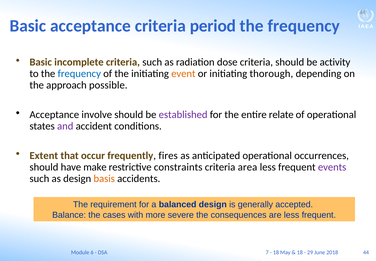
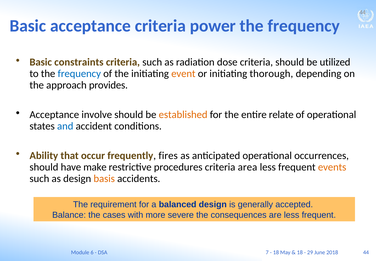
period: period -> power
incomplete: incomplete -> constraints
activity: activity -> utilized
possible: possible -> provides
established colour: purple -> orange
and colour: purple -> blue
Extent: Extent -> Ability
constraints: constraints -> procedures
events colour: purple -> orange
